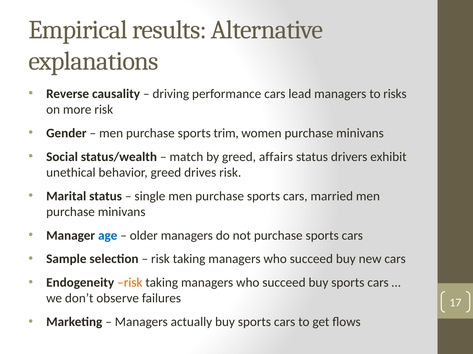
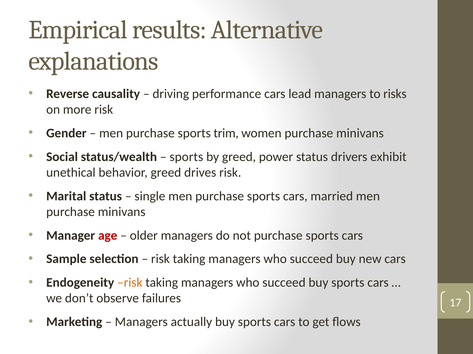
match at (186, 157): match -> sports
affairs: affairs -> power
age colour: blue -> red
